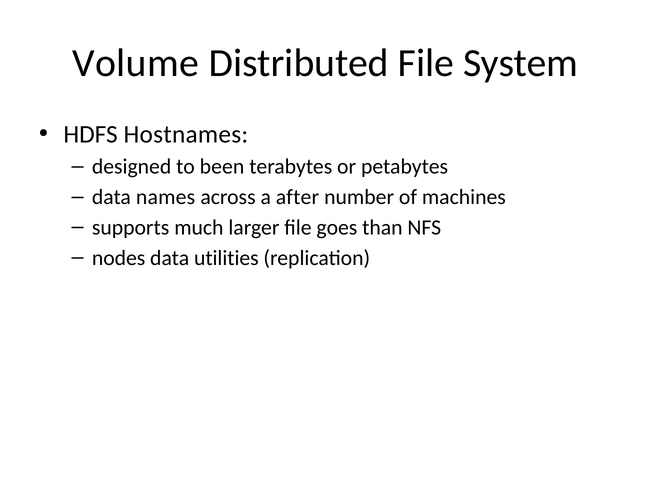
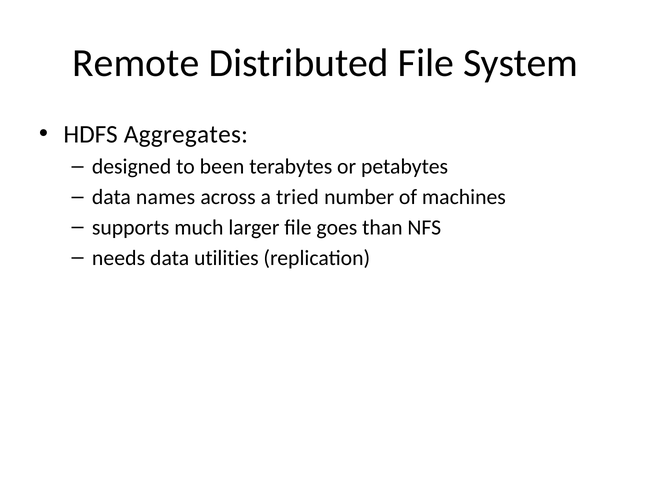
Volume: Volume -> Remote
Hostnames: Hostnames -> Aggregates
after: after -> tried
nodes: nodes -> needs
